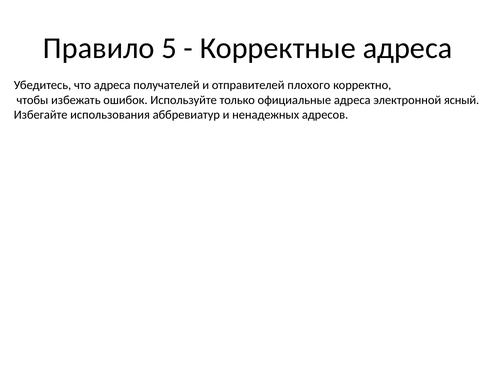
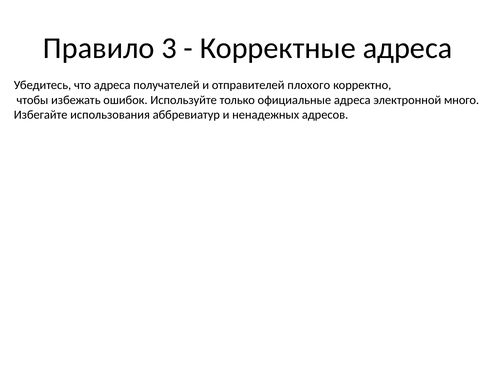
5: 5 -> 3
ясный: ясный -> много
